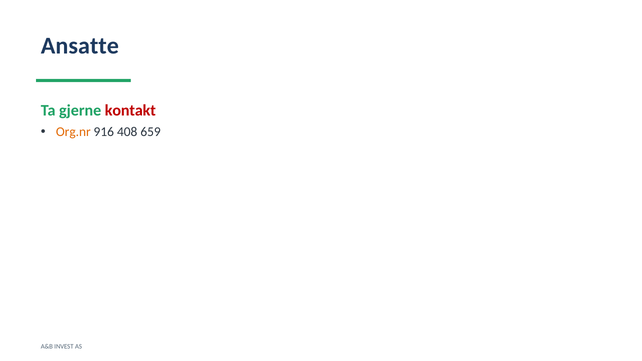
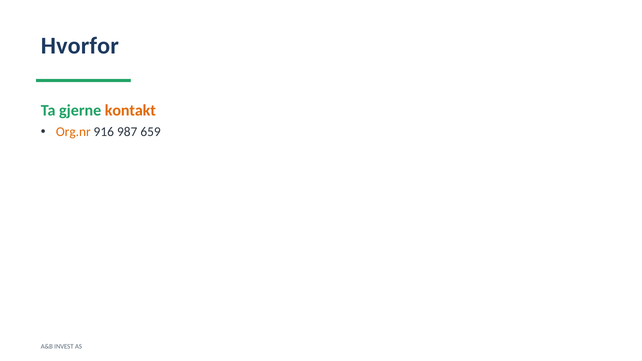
Ansatte: Ansatte -> Hvorfor
kontakt colour: red -> orange
408: 408 -> 987
